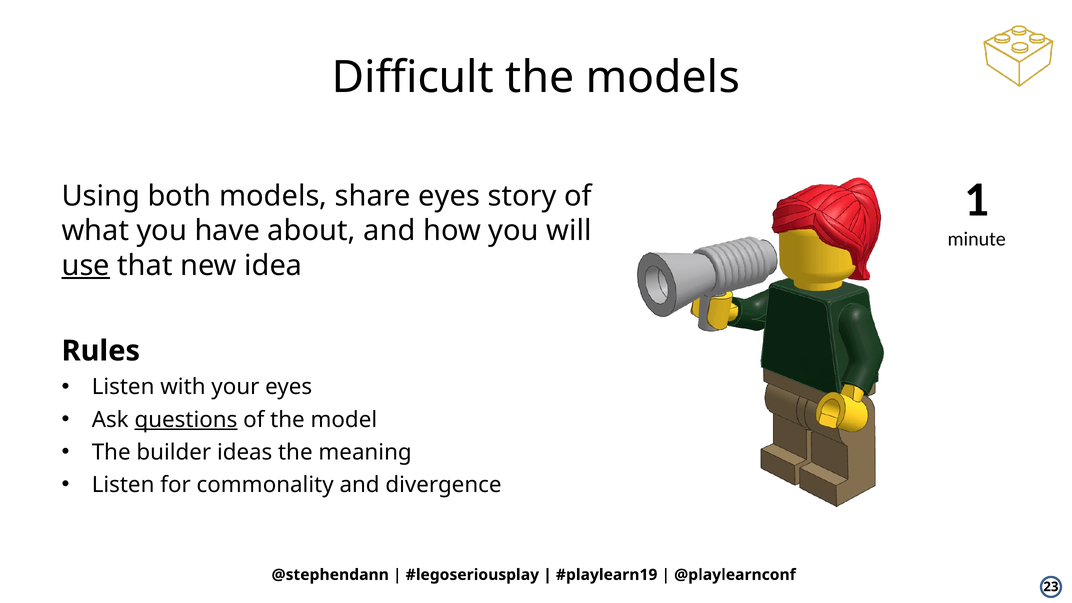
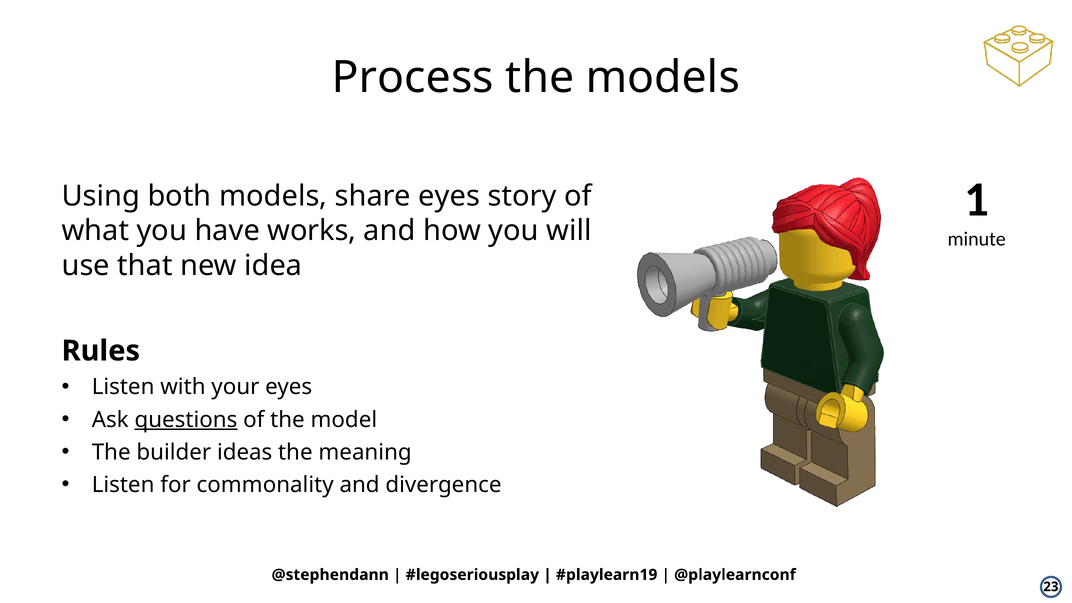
Difficult: Difficult -> Process
about: about -> works
use underline: present -> none
